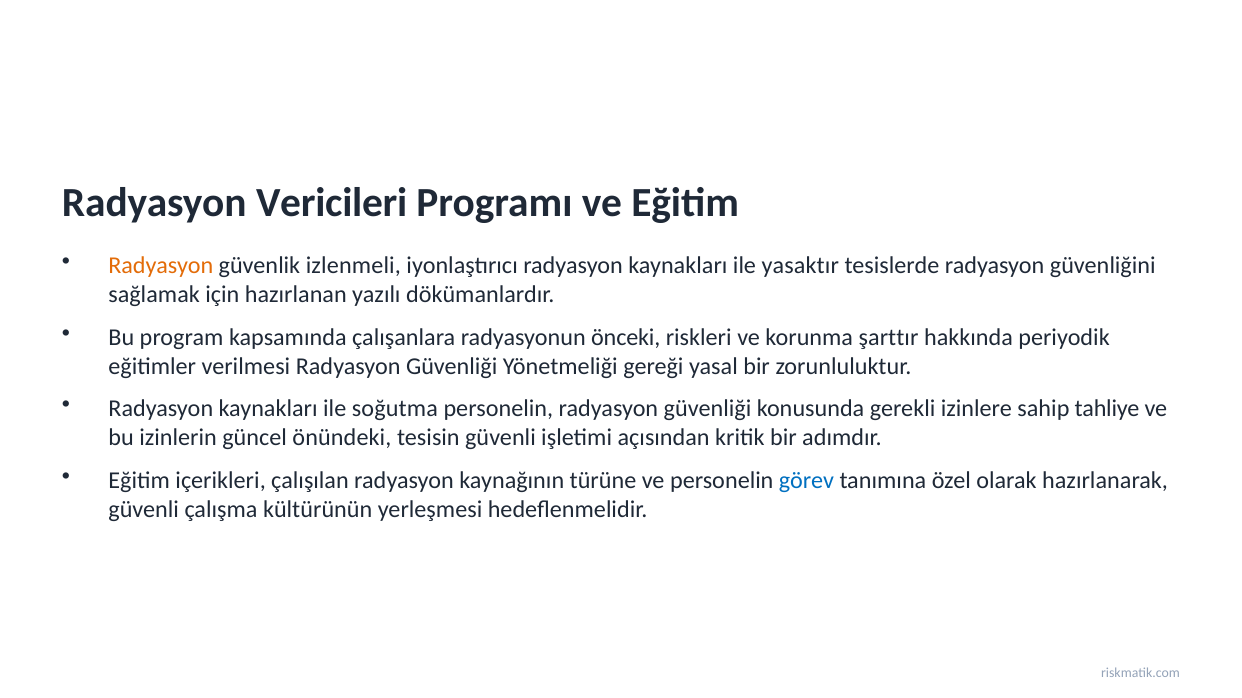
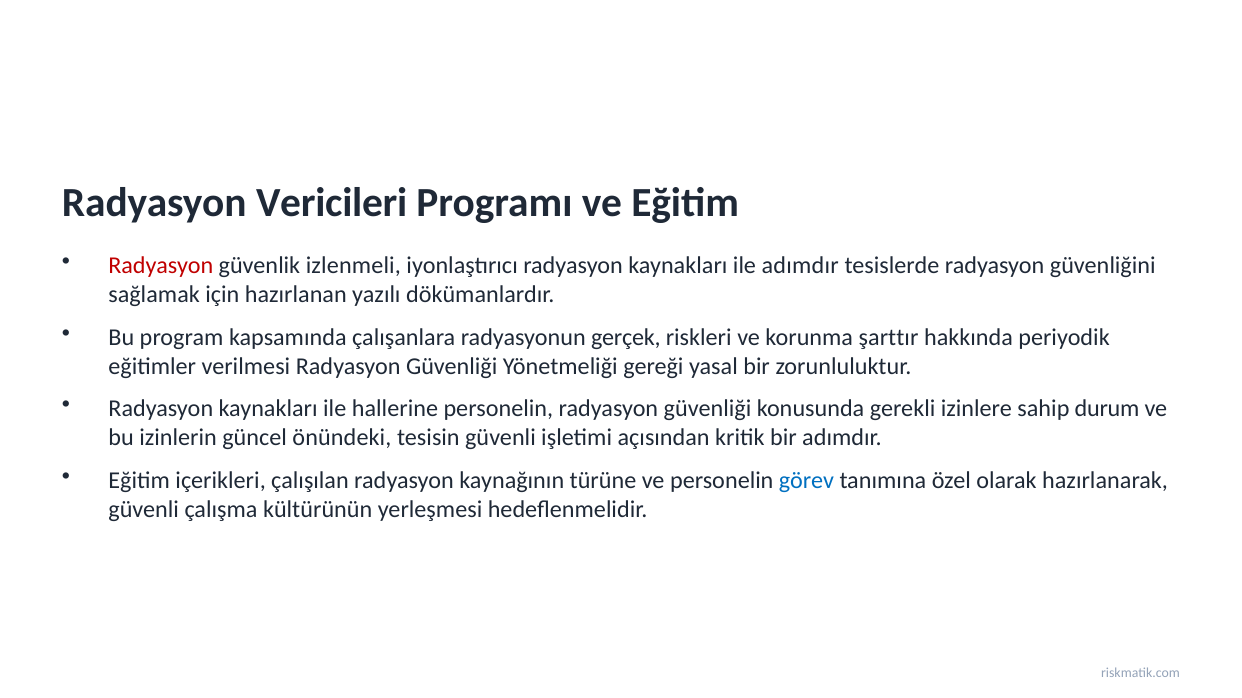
Radyasyon at (161, 266) colour: orange -> red
ile yasaktır: yasaktır -> adımdır
önceki: önceki -> gerçek
soğutma: soğutma -> hallerine
tahliye: tahliye -> durum
